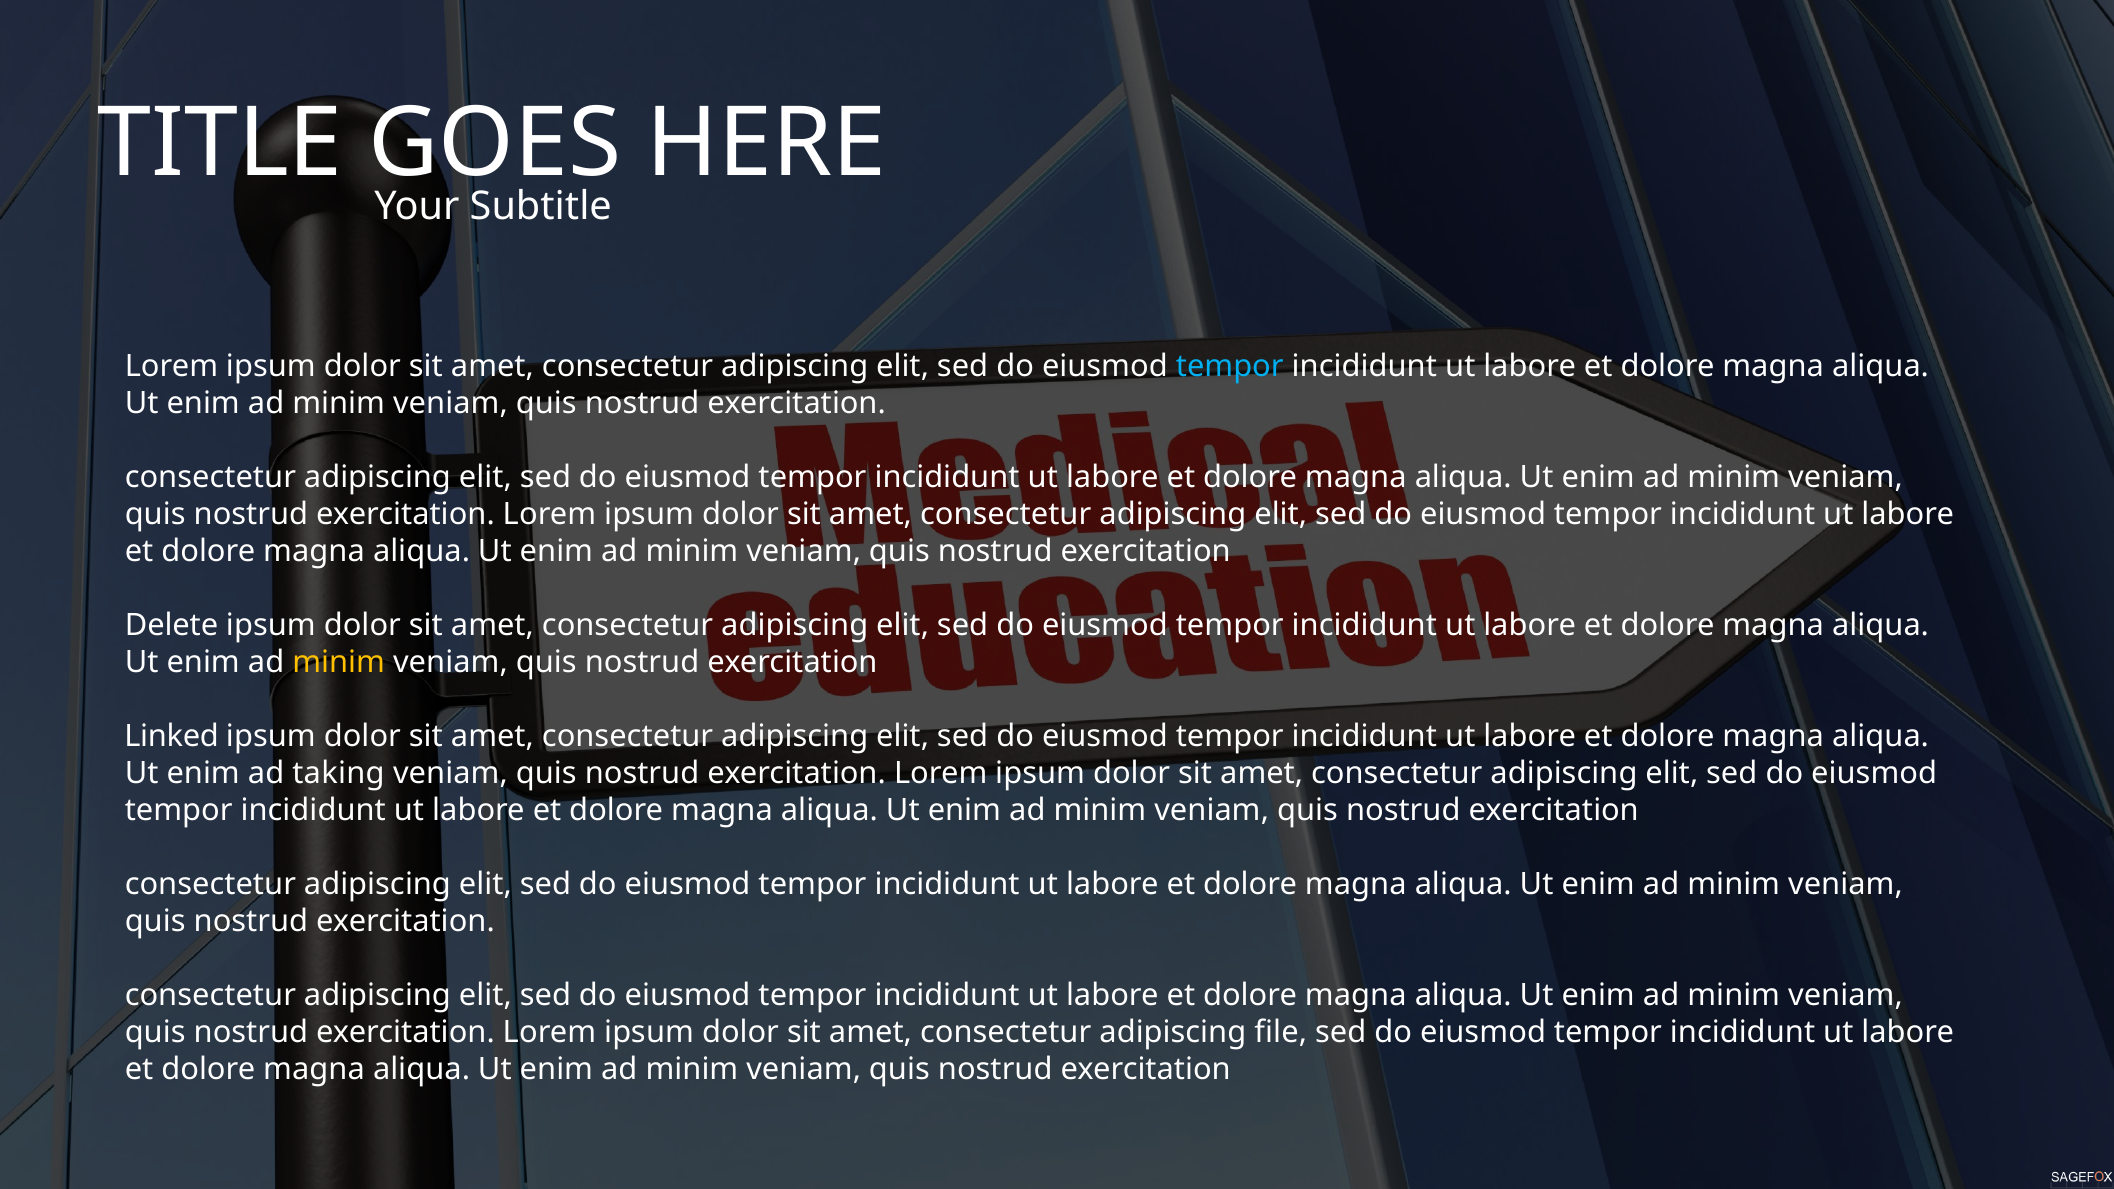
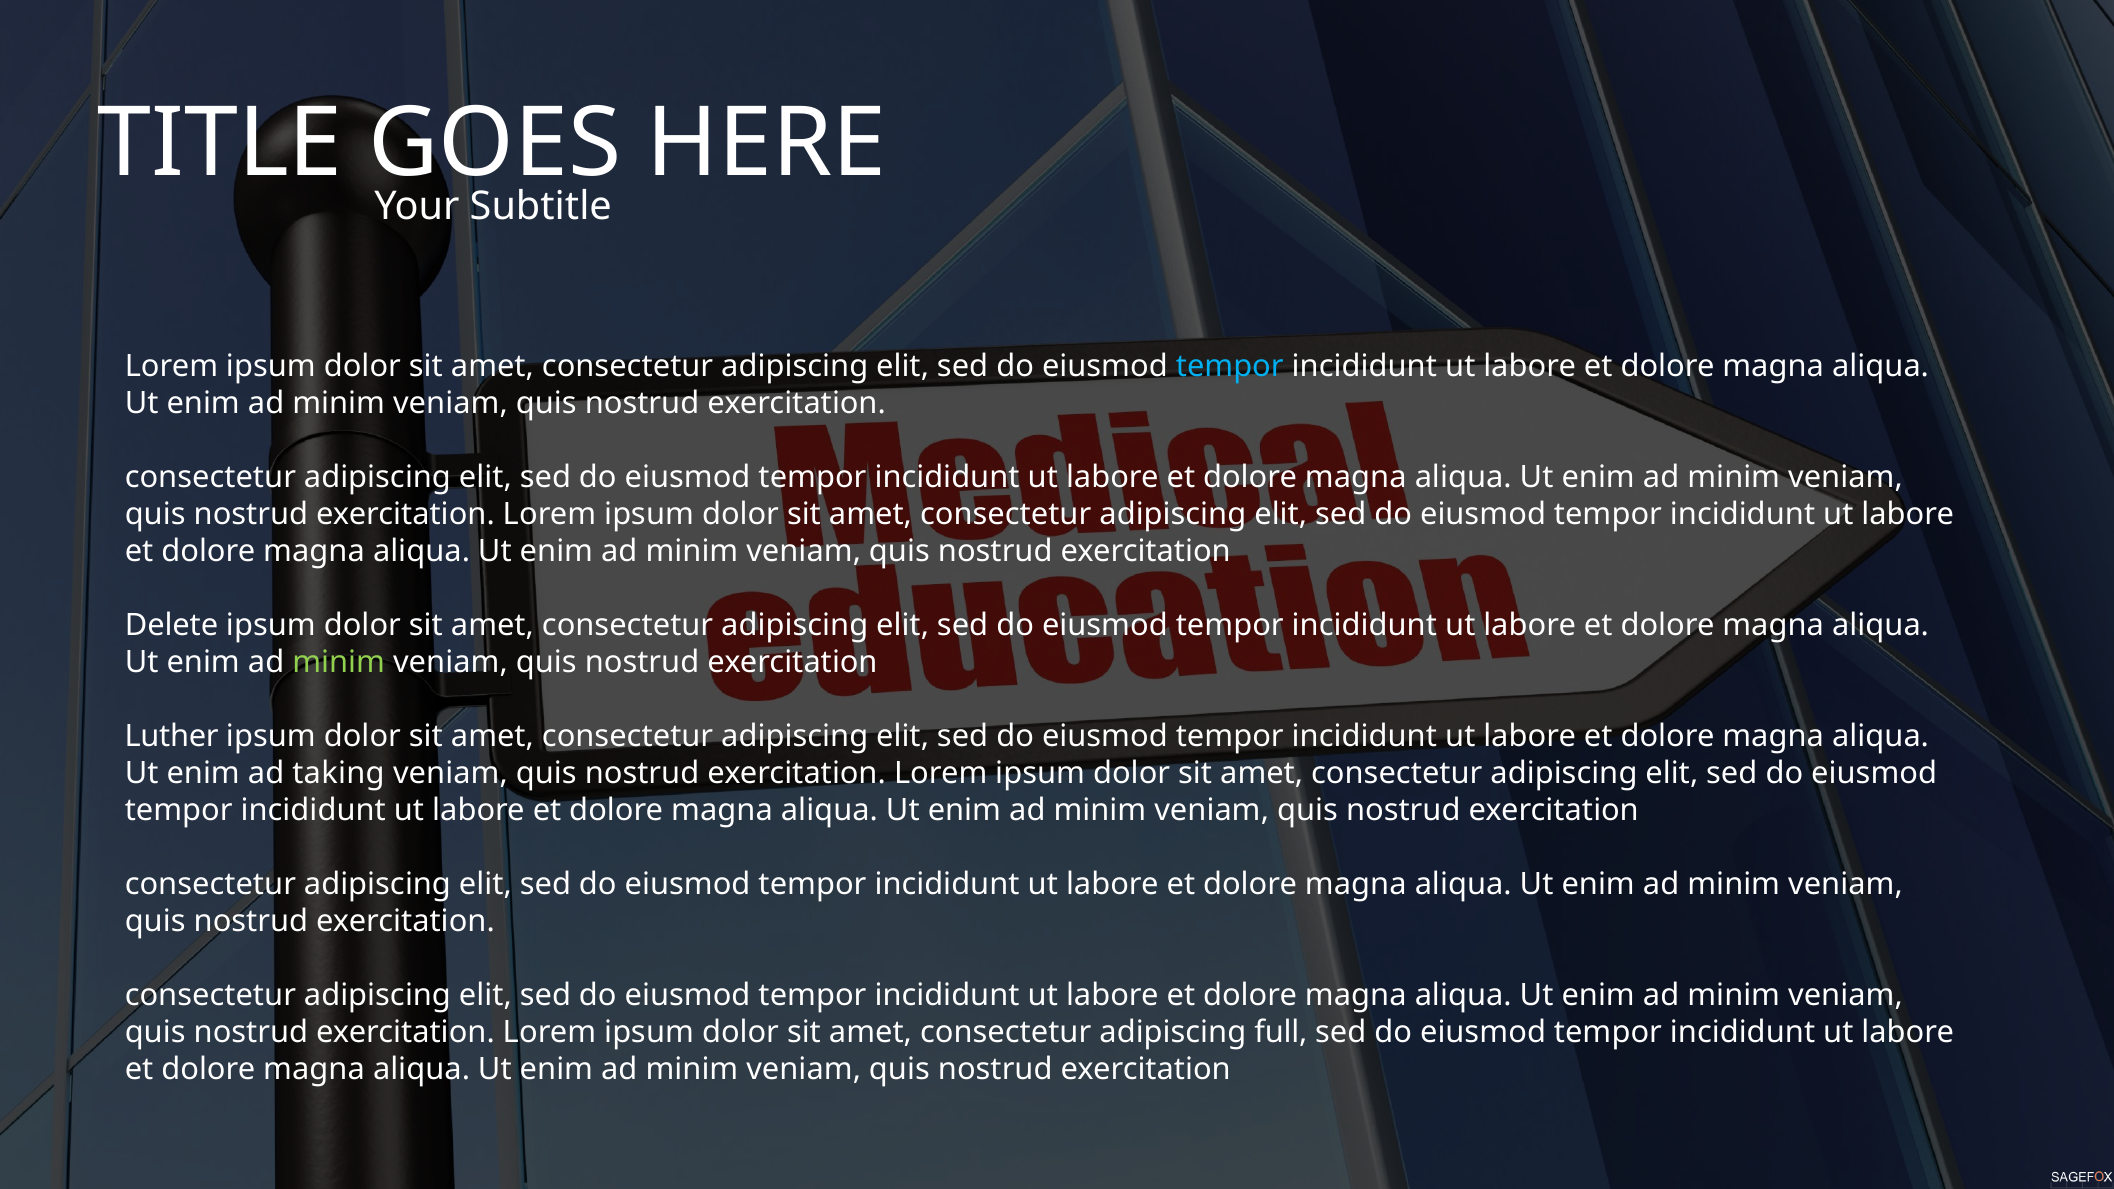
minim at (339, 662) colour: yellow -> light green
Linked: Linked -> Luther
file: file -> full
